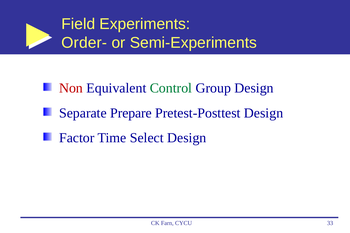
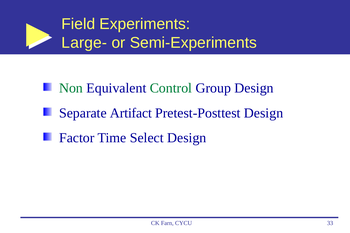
Order-: Order- -> Large-
Non colour: red -> green
Prepare: Prepare -> Artifact
